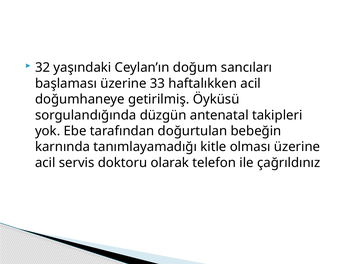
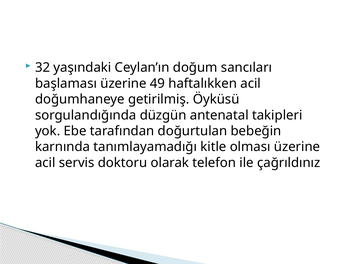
33: 33 -> 49
